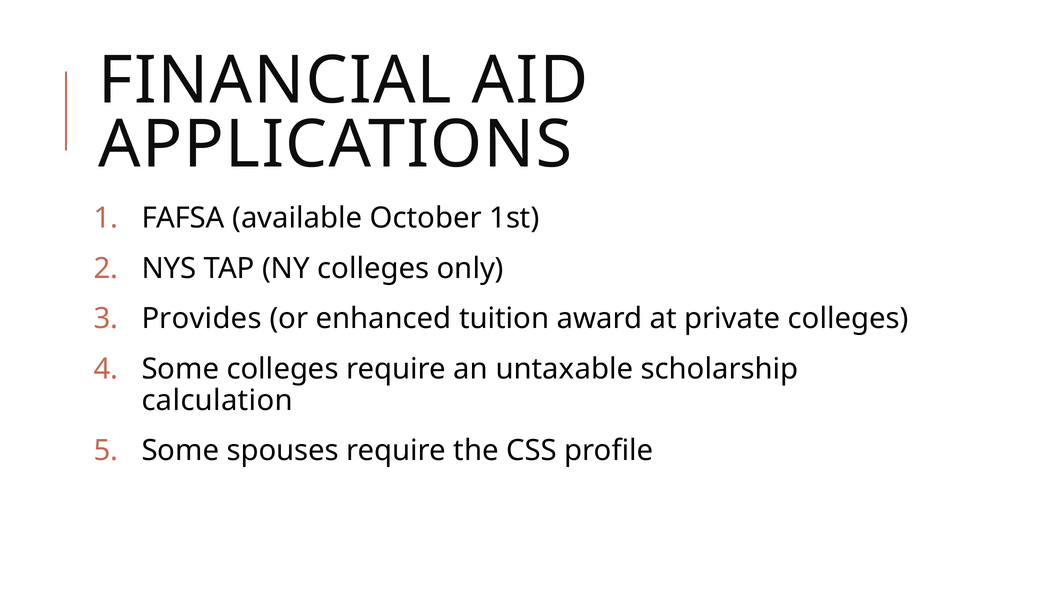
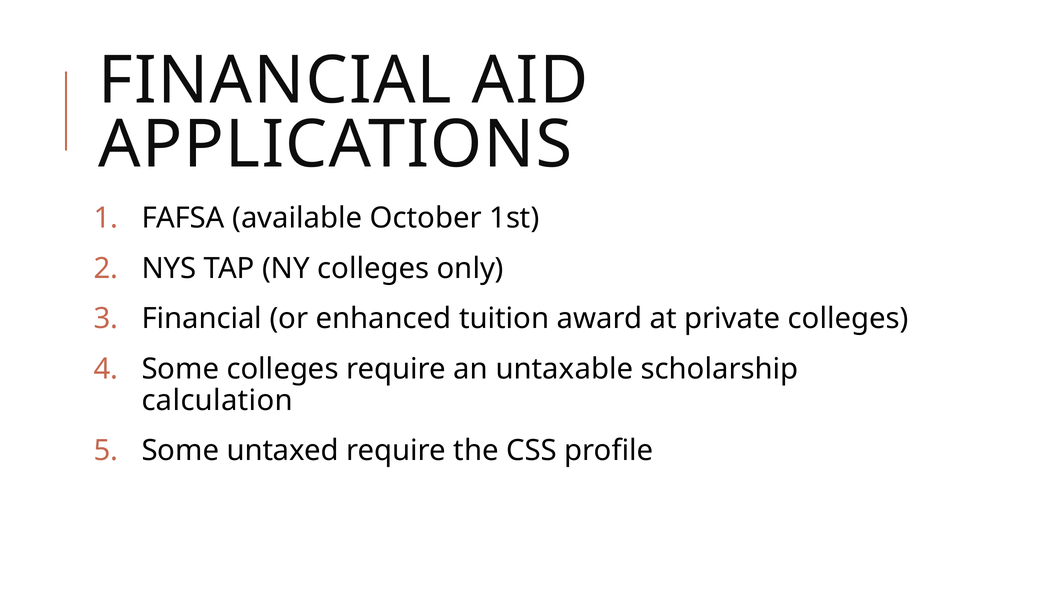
Provides at (202, 319): Provides -> Financial
spouses: spouses -> untaxed
